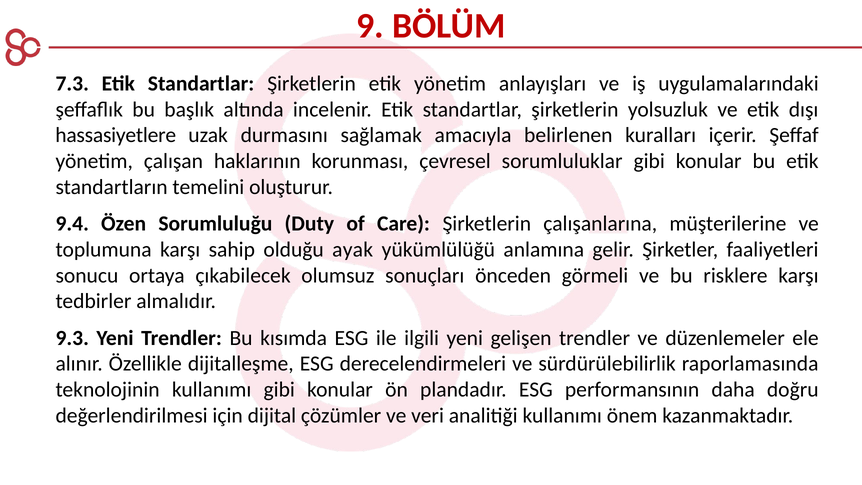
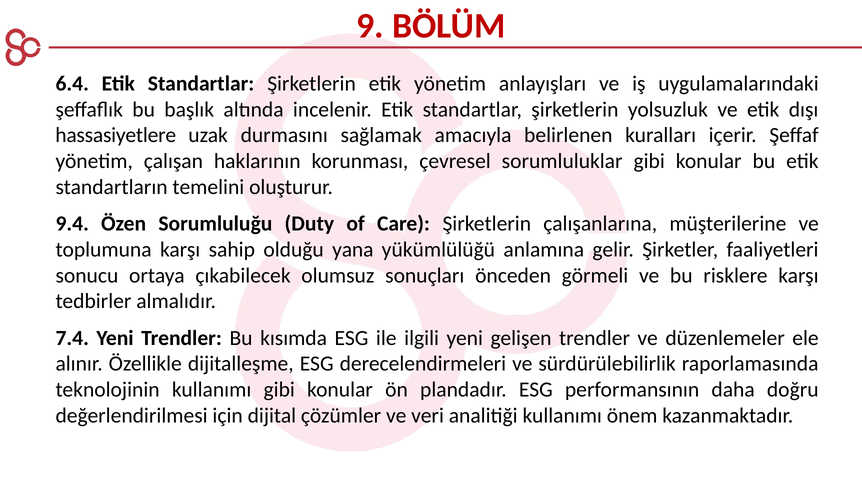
7.3: 7.3 -> 6.4
ayak: ayak -> yana
9.3: 9.3 -> 7.4
